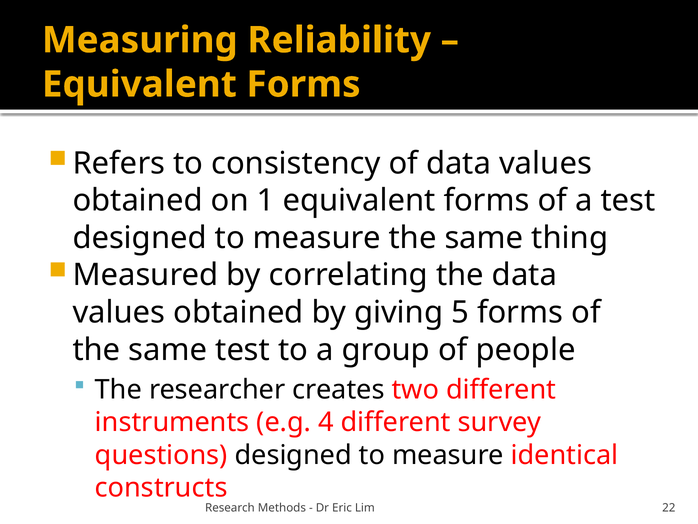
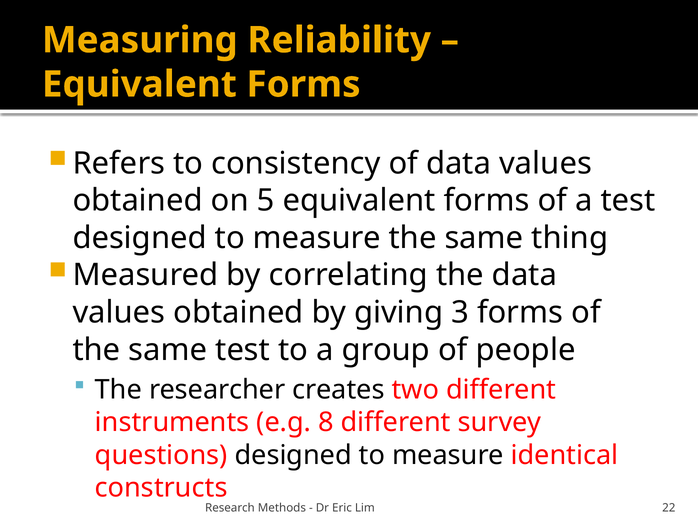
1: 1 -> 5
5: 5 -> 3
4: 4 -> 8
